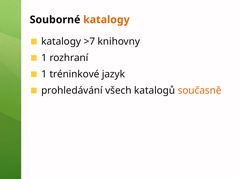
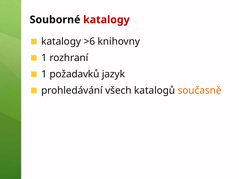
katalogy at (106, 20) colour: orange -> red
>7: >7 -> >6
tréninkové: tréninkové -> požadavků
